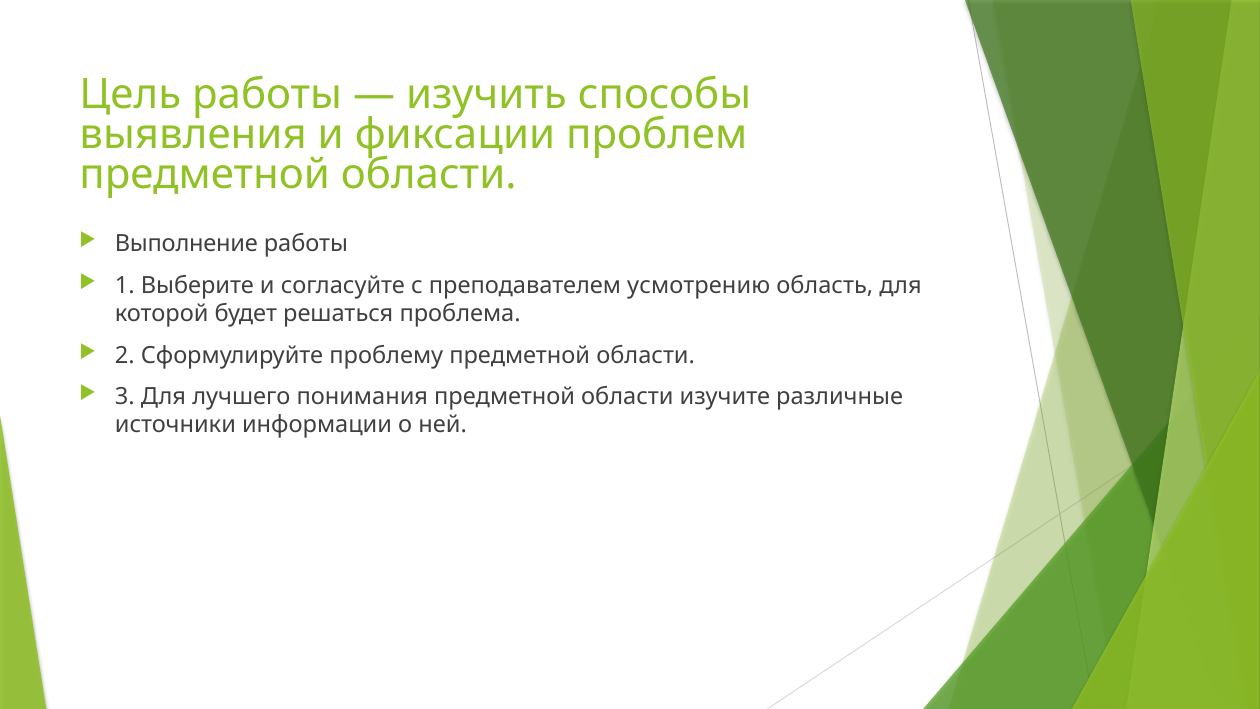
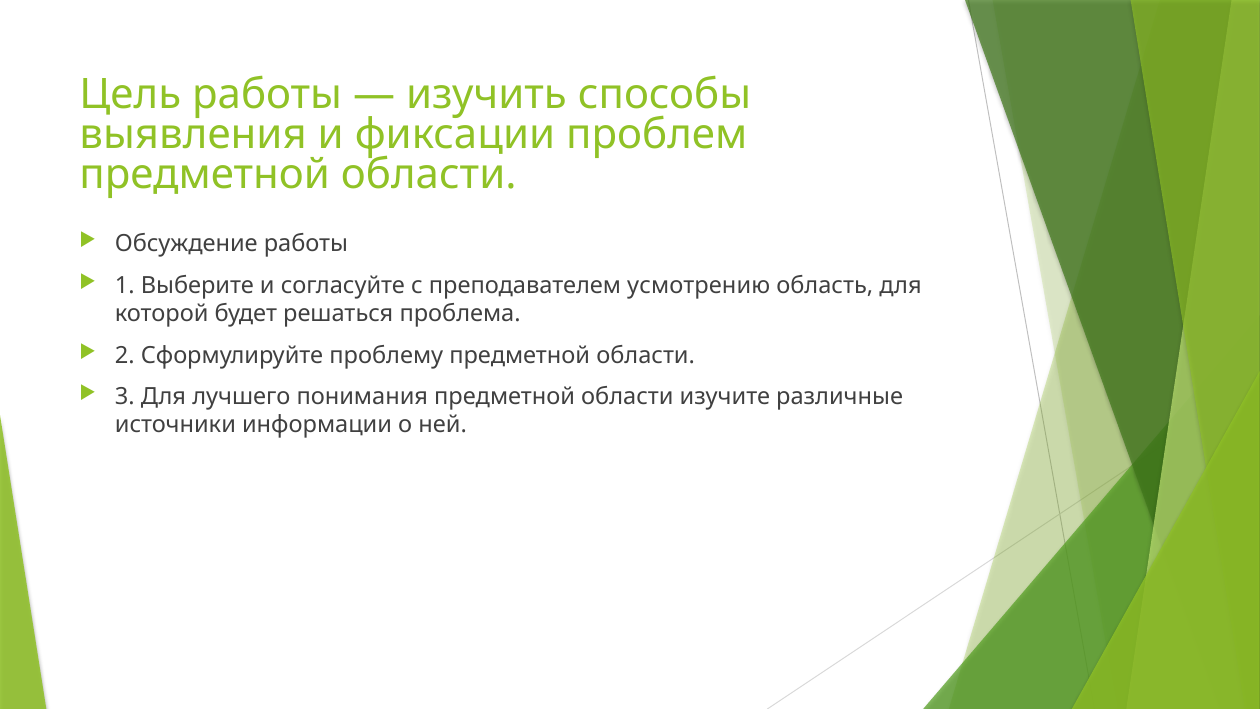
Выполнение: Выполнение -> Обсуждение
